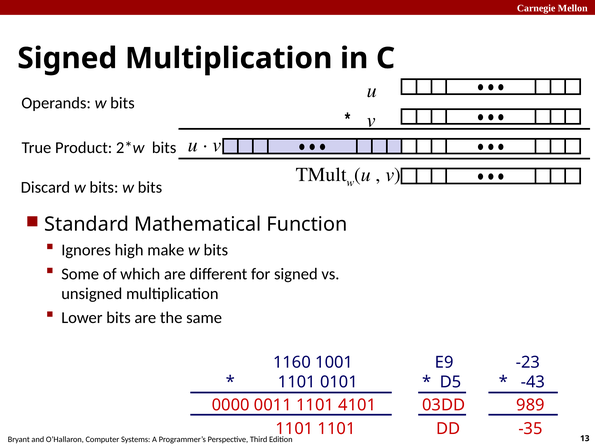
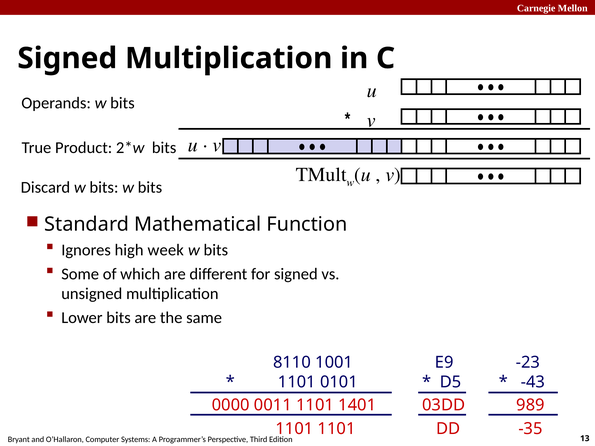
make: make -> week
1160: 1160 -> 8110
4101: 4101 -> 1401
